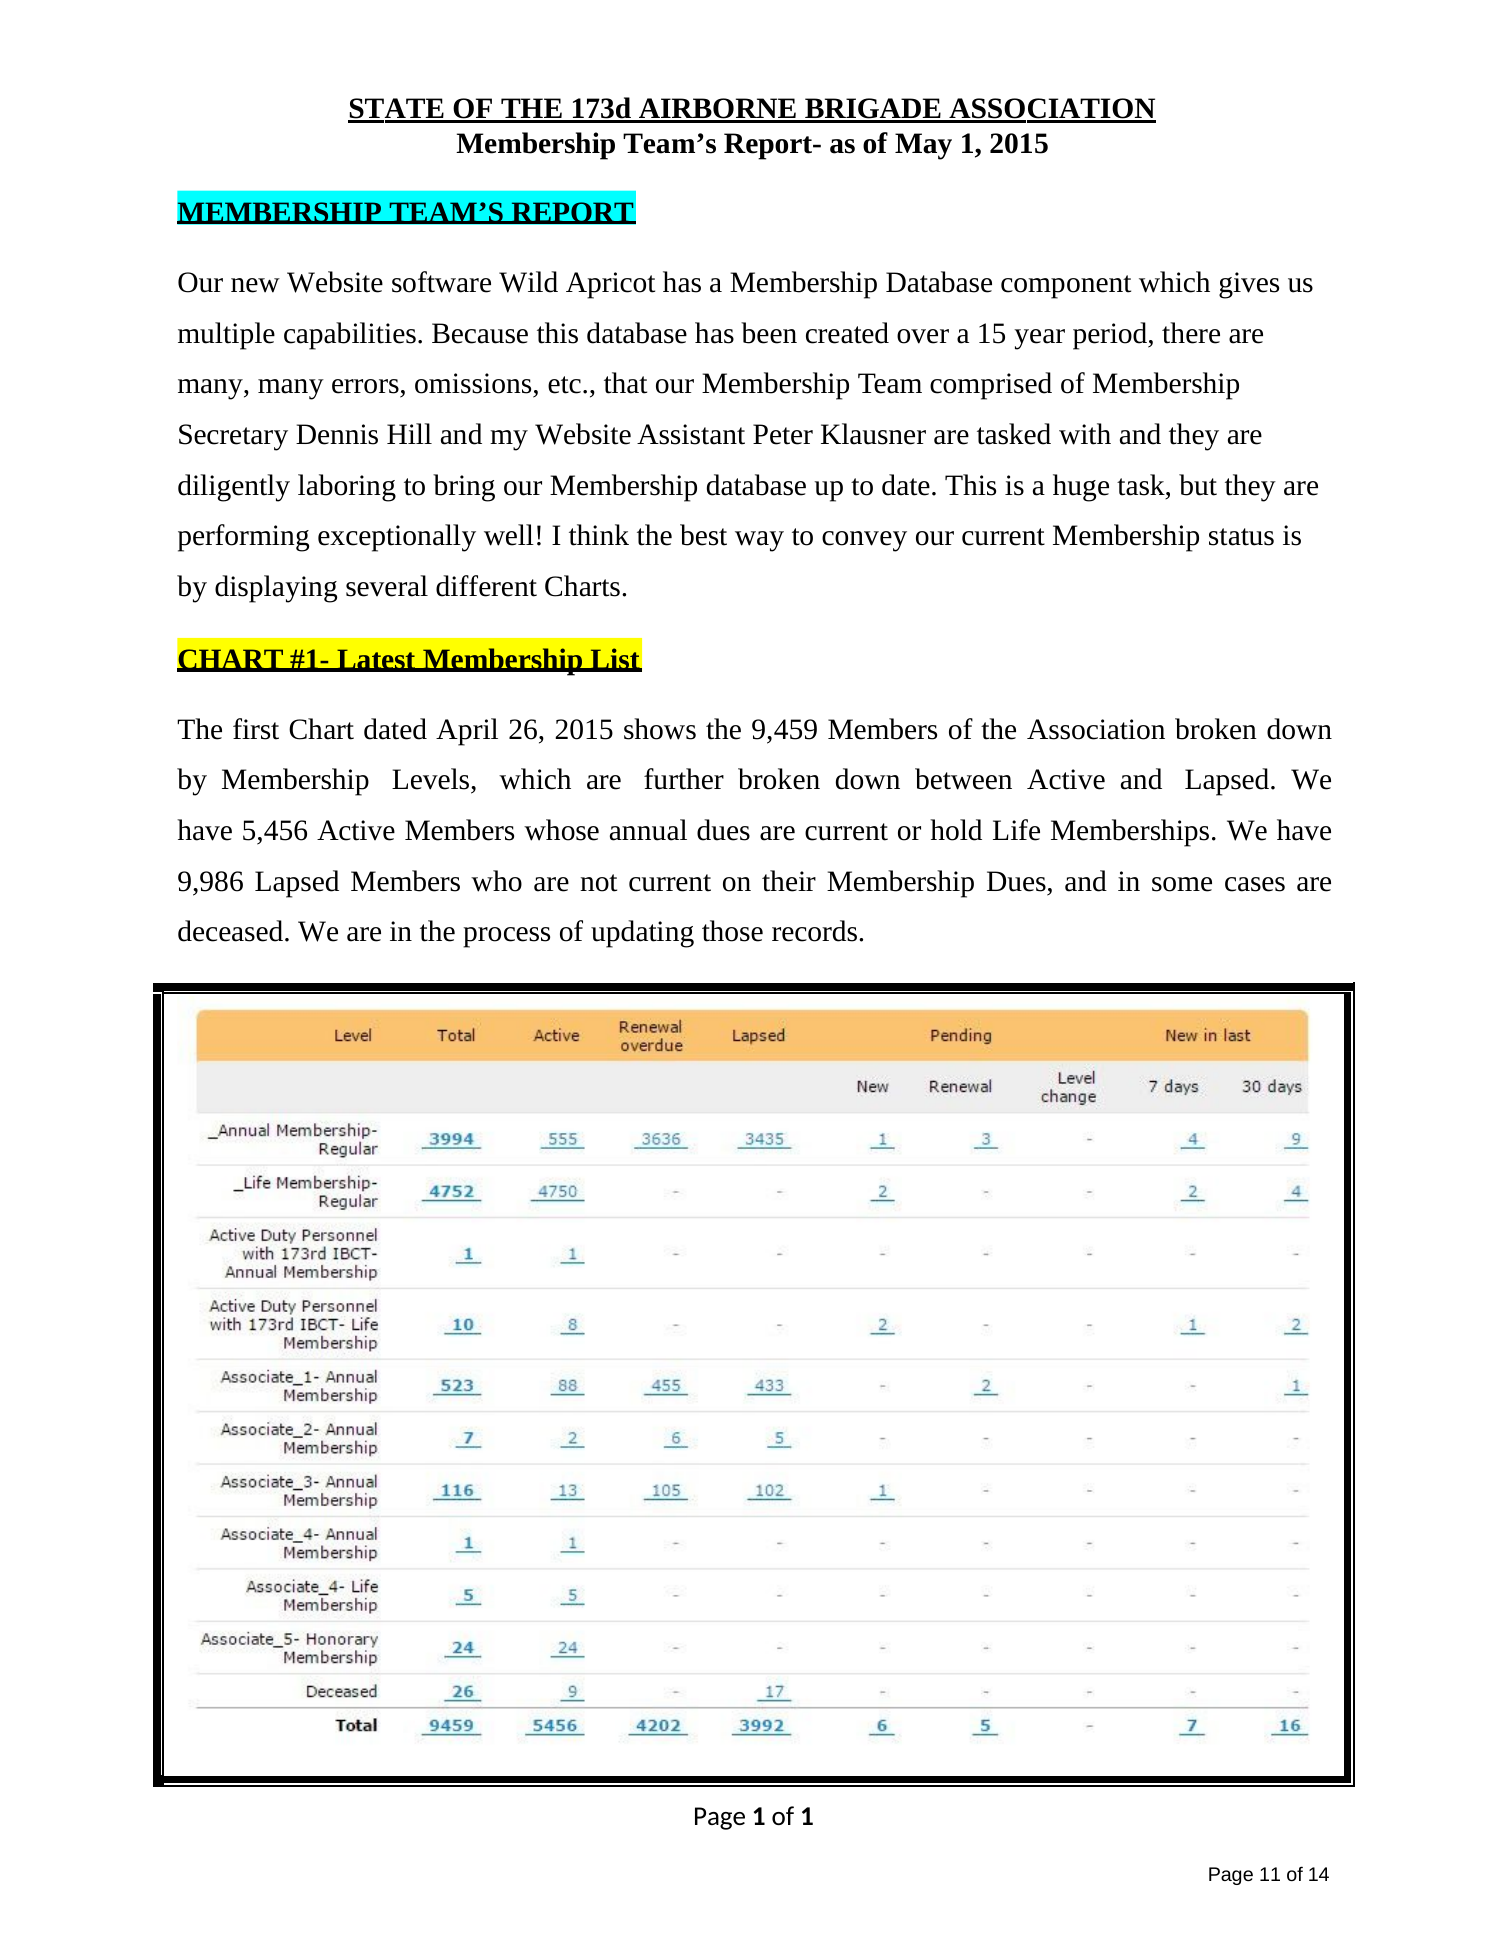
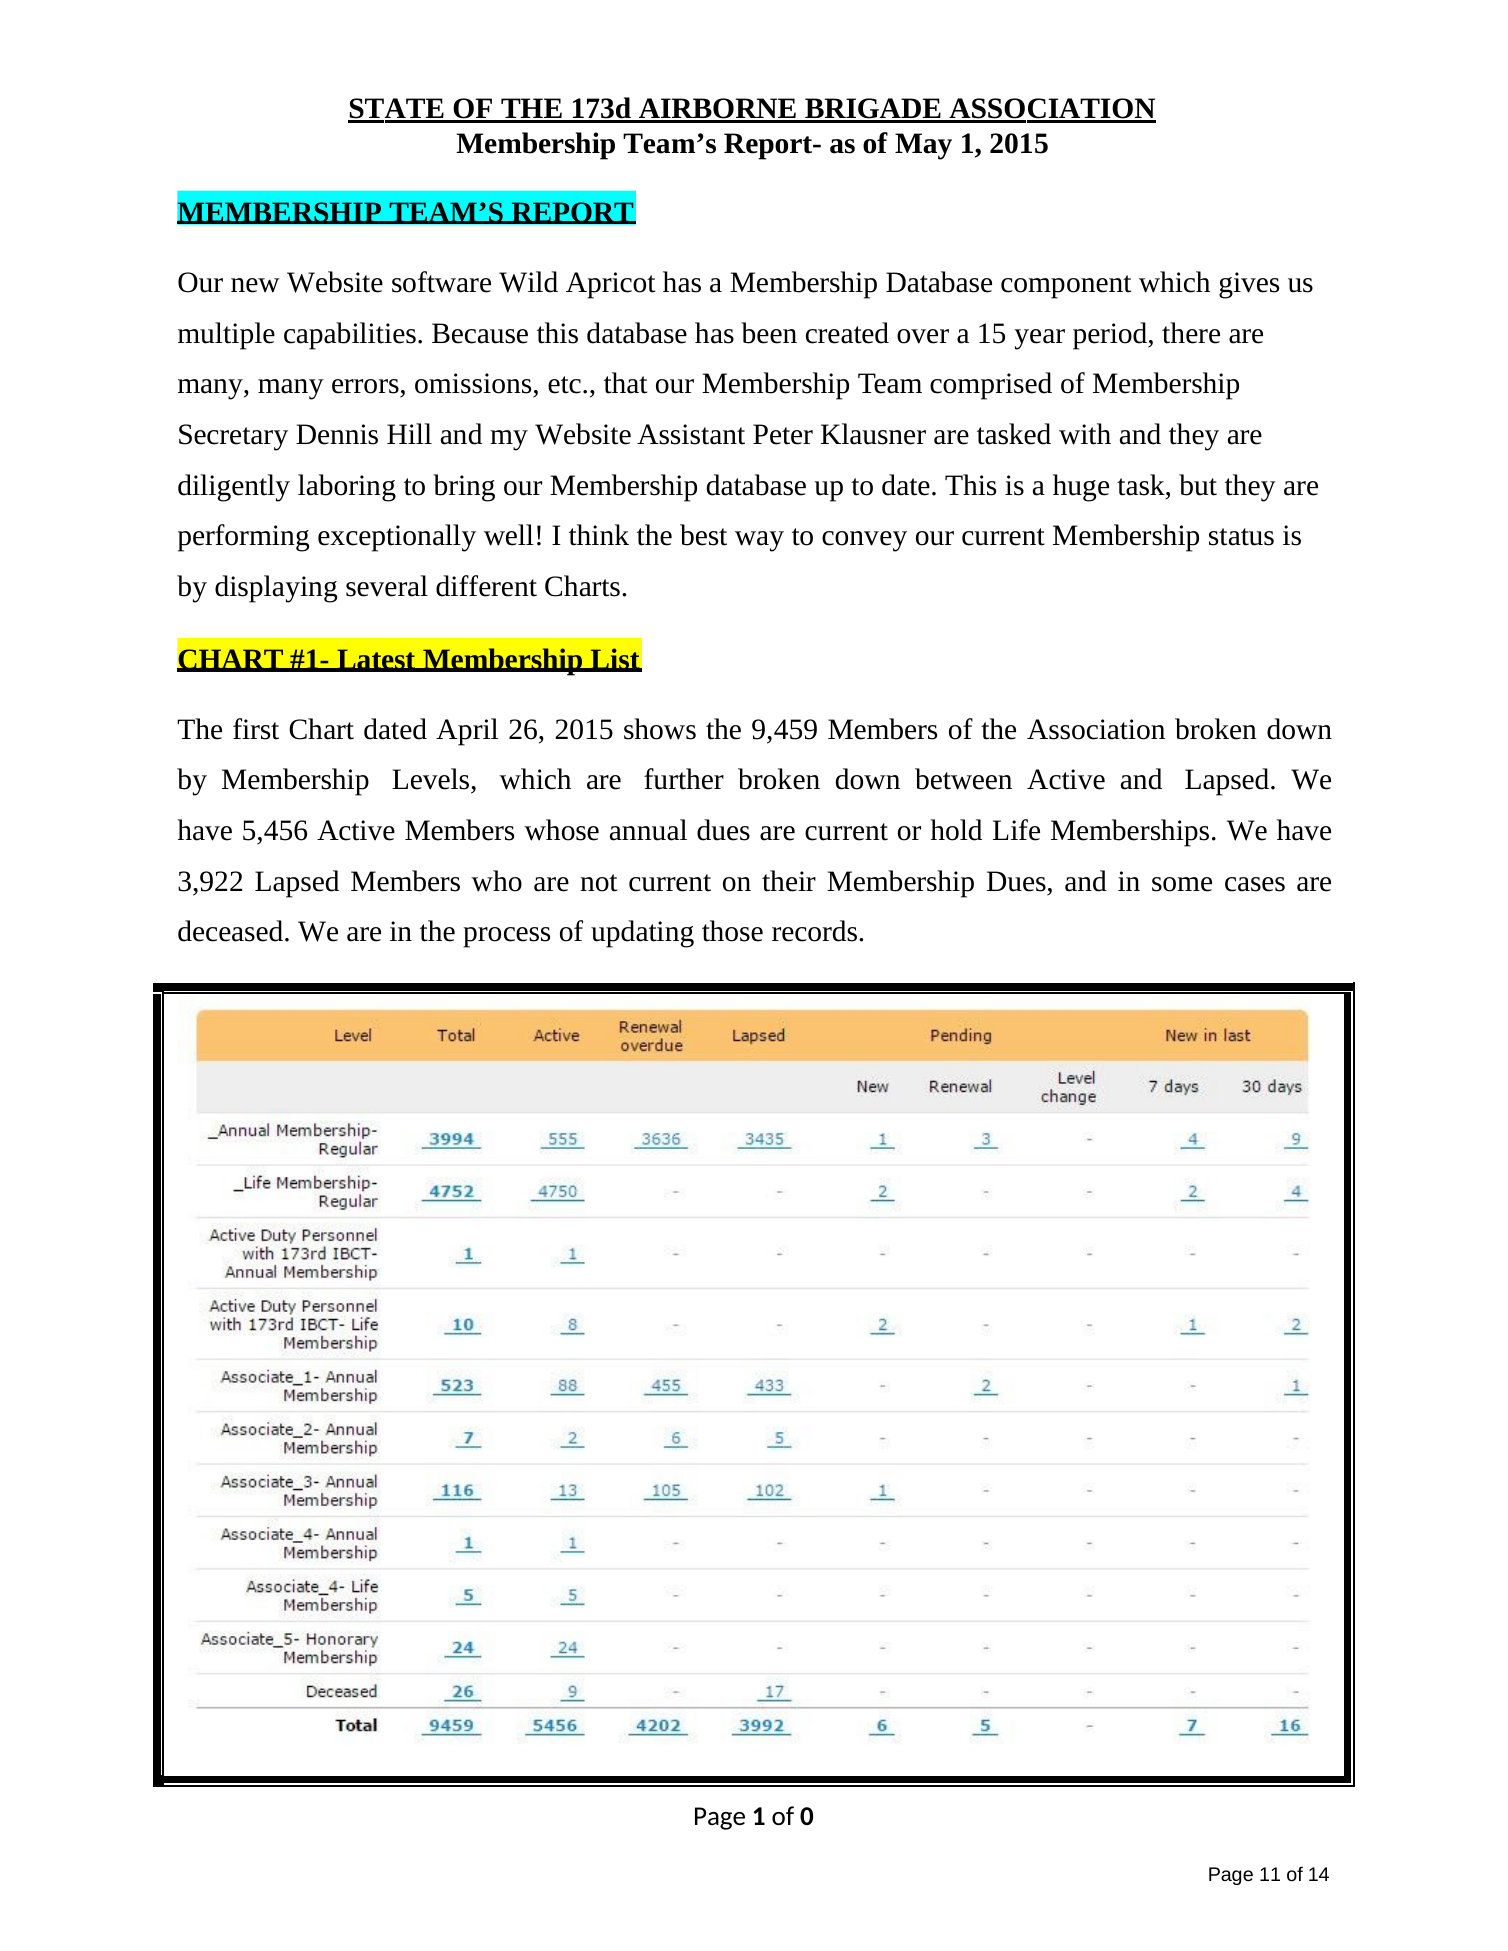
9,986: 9,986 -> 3,922
of 1: 1 -> 0
